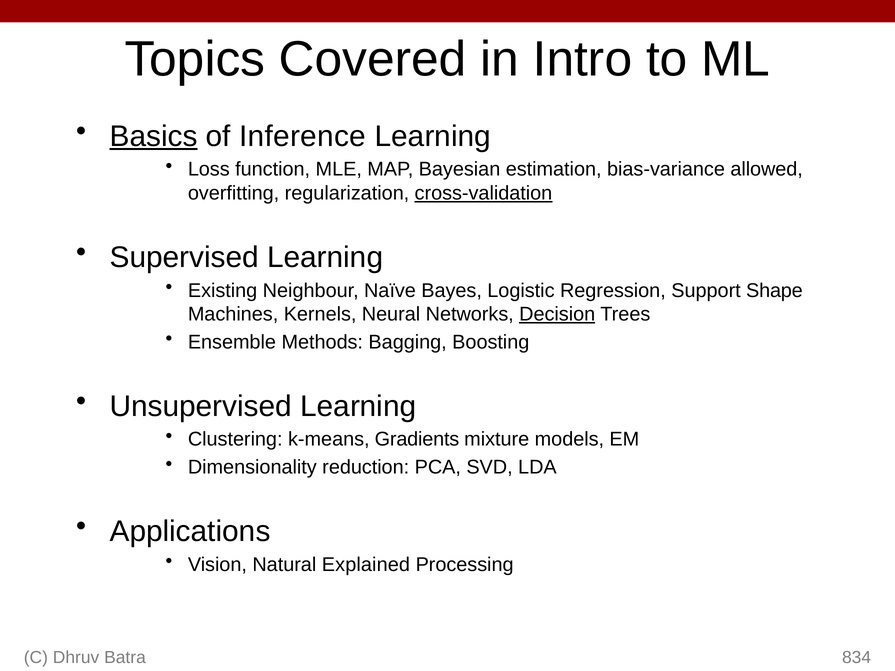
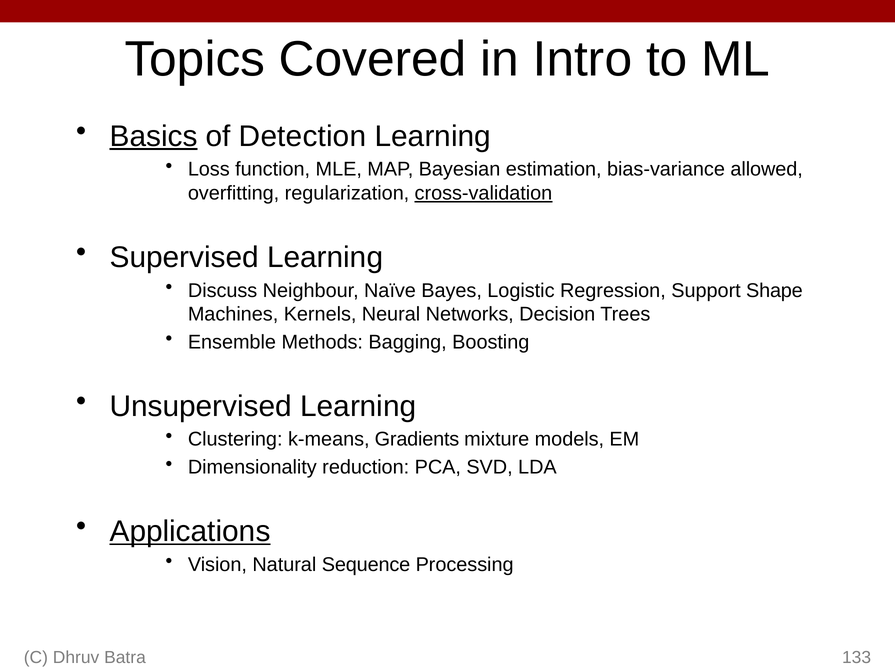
Inference: Inference -> Detection
Existing: Existing -> Discuss
Decision underline: present -> none
Applications underline: none -> present
Explained: Explained -> Sequence
834: 834 -> 133
